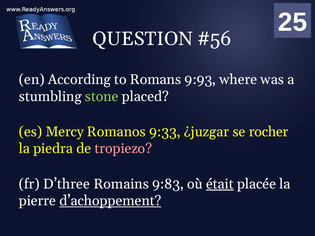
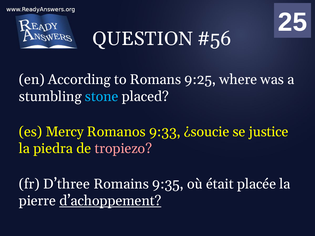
9:93: 9:93 -> 9:25
stone colour: light green -> light blue
¿juzgar: ¿juzgar -> ¿soucie
rocher: rocher -> justice
9:83: 9:83 -> 9:35
était underline: present -> none
